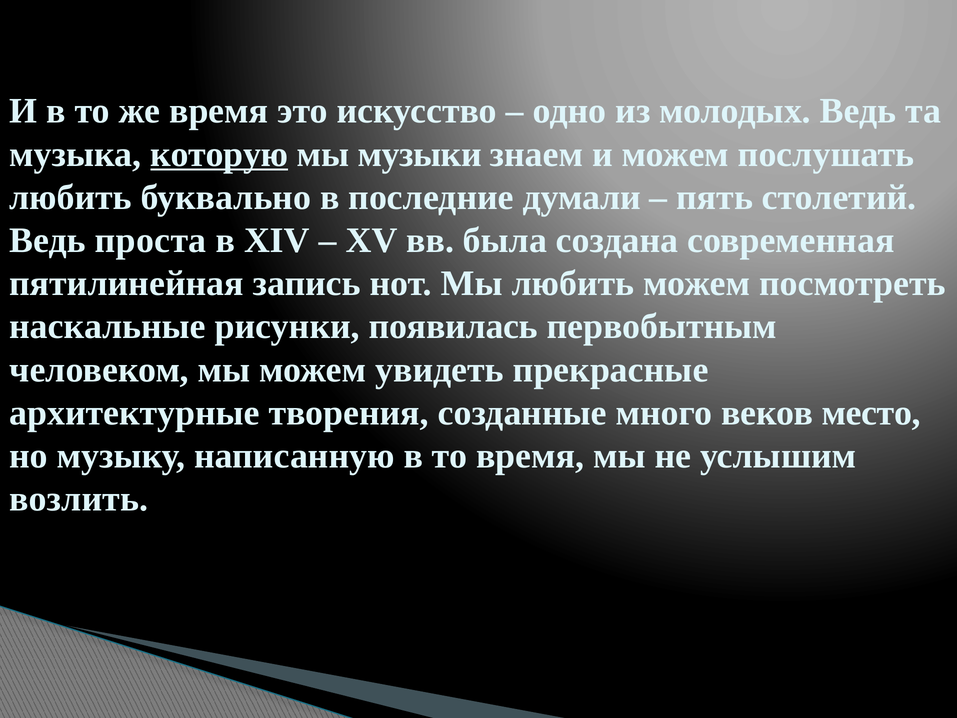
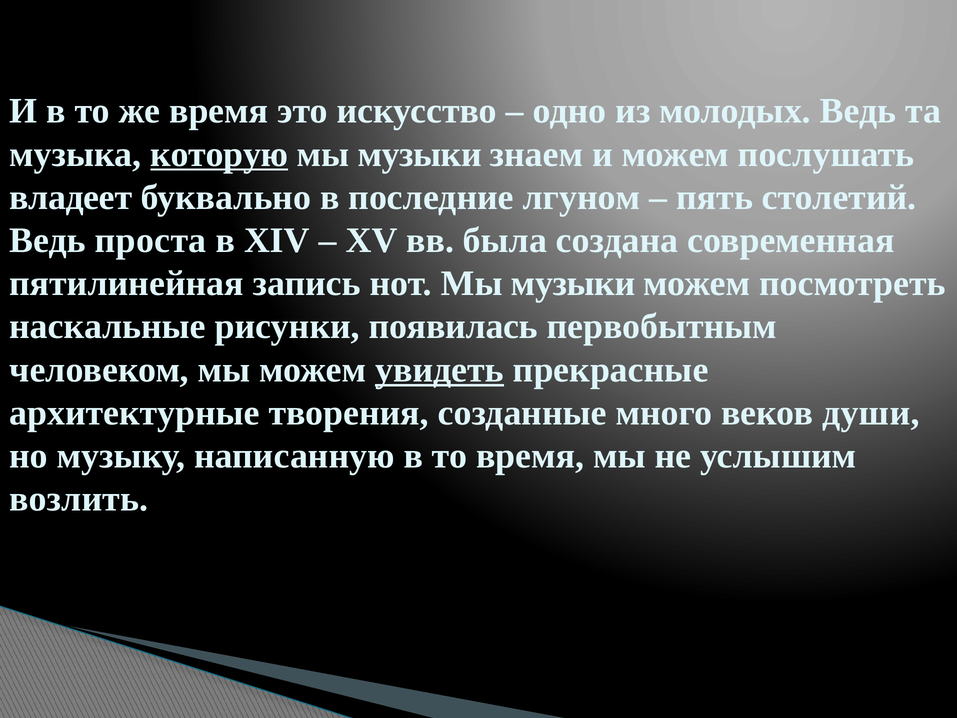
любить at (71, 197): любить -> владеет
думали: думали -> лгуном
нот Мы любить: любить -> музыки
увидеть underline: none -> present
место: место -> души
